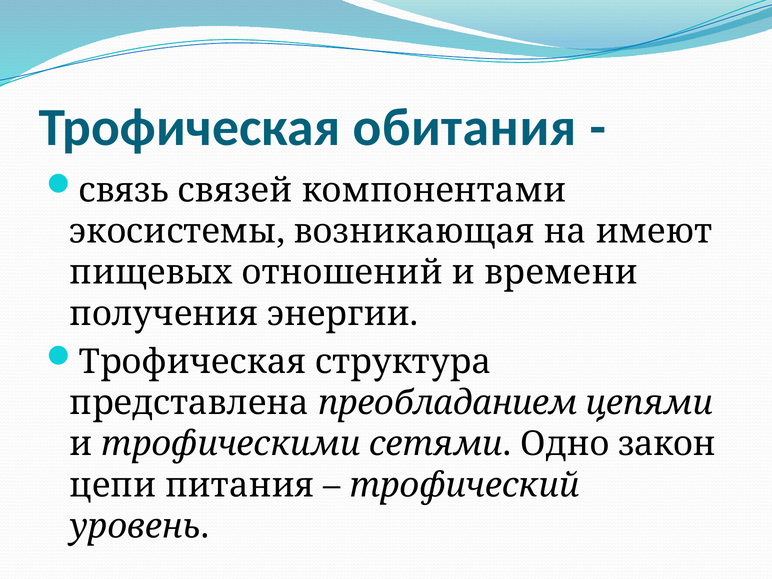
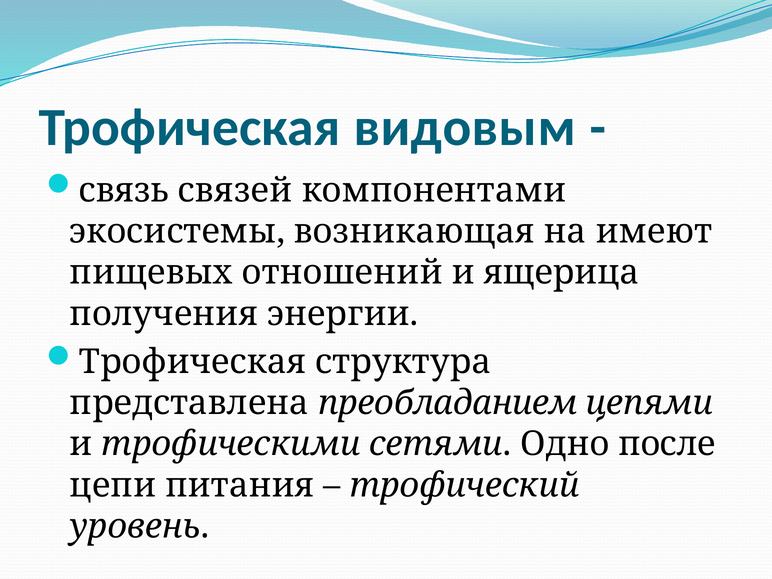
обитания: обитания -> видовым
времени: времени -> ящерица
закон: закон -> после
